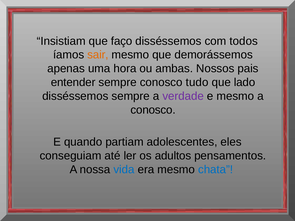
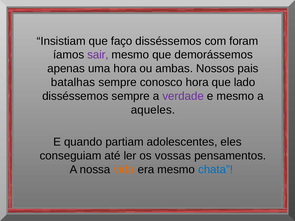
todos: todos -> foram
sair colour: orange -> purple
entender: entender -> batalhas
conosco tudo: tudo -> hora
conosco at (153, 110): conosco -> aqueles
adultos: adultos -> vossas
vida colour: blue -> orange
